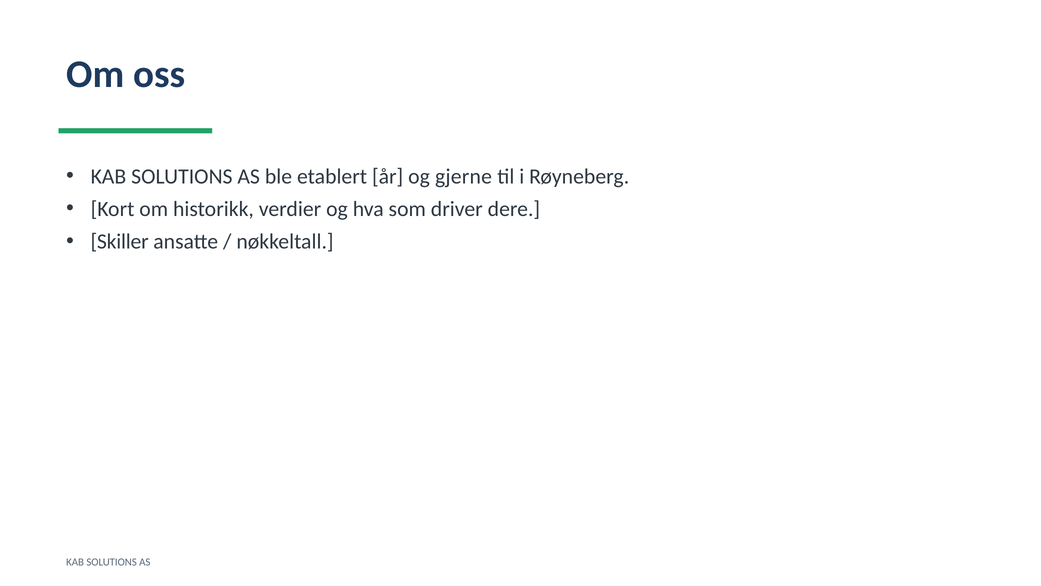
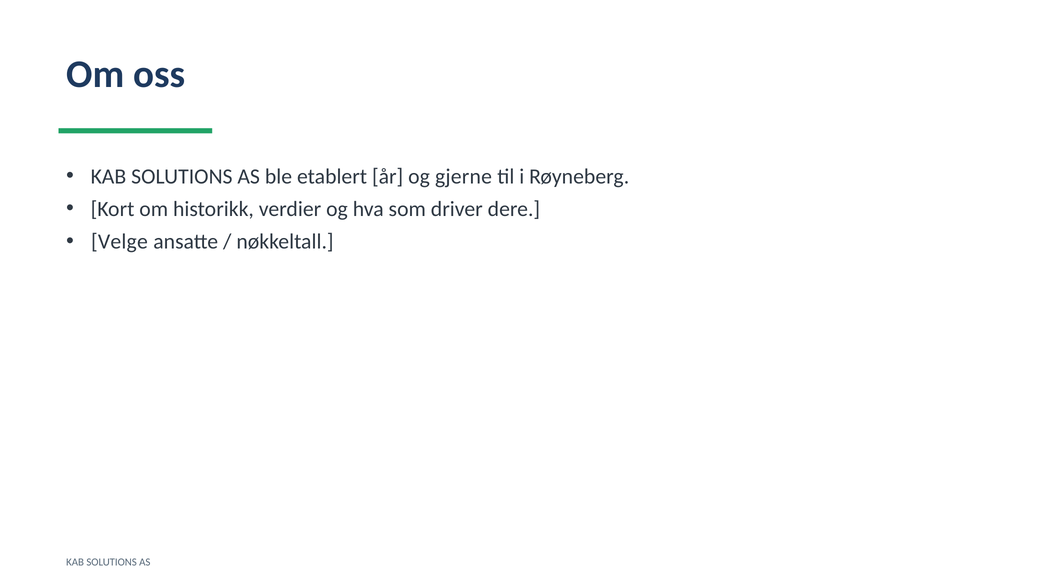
Skiller: Skiller -> Velge
